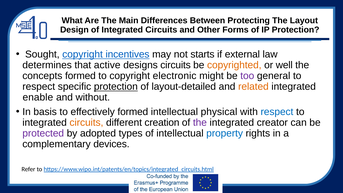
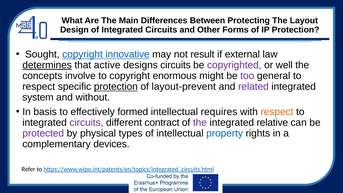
incentives: incentives -> innovative
starts: starts -> result
determines underline: none -> present
copyrighted colour: orange -> purple
concepts formed: formed -> involve
electronic: electronic -> enormous
layout-detailed: layout-detailed -> layout-prevent
related colour: orange -> purple
enable: enable -> system
physical: physical -> requires
respect at (277, 112) colour: blue -> orange
circuits at (86, 123) colour: orange -> purple
creation: creation -> contract
creator: creator -> relative
adopted: adopted -> physical
